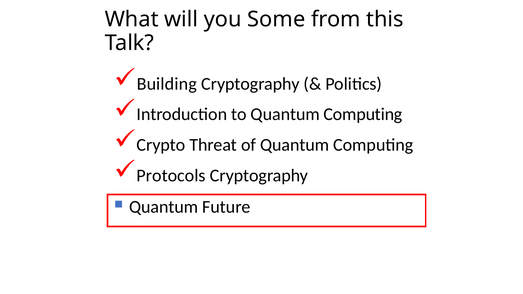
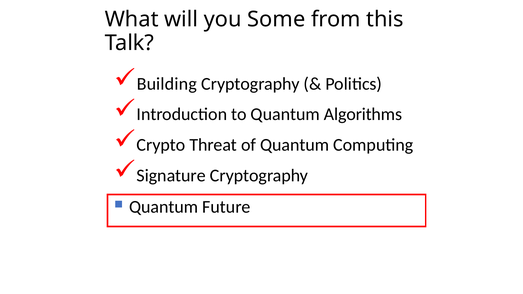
to Quantum Computing: Computing -> Algorithms
Protocols: Protocols -> Signature
